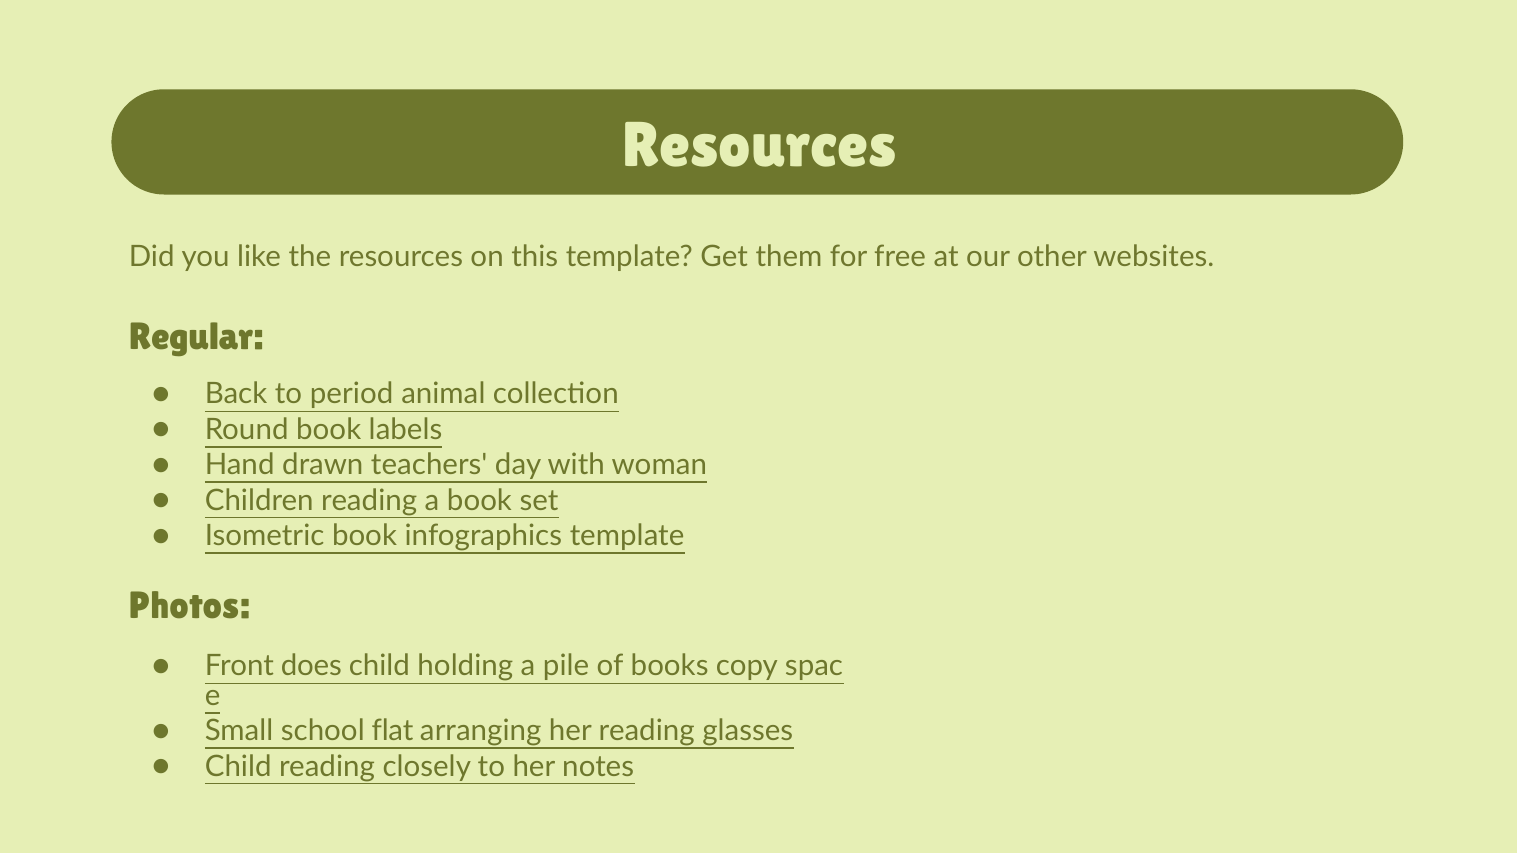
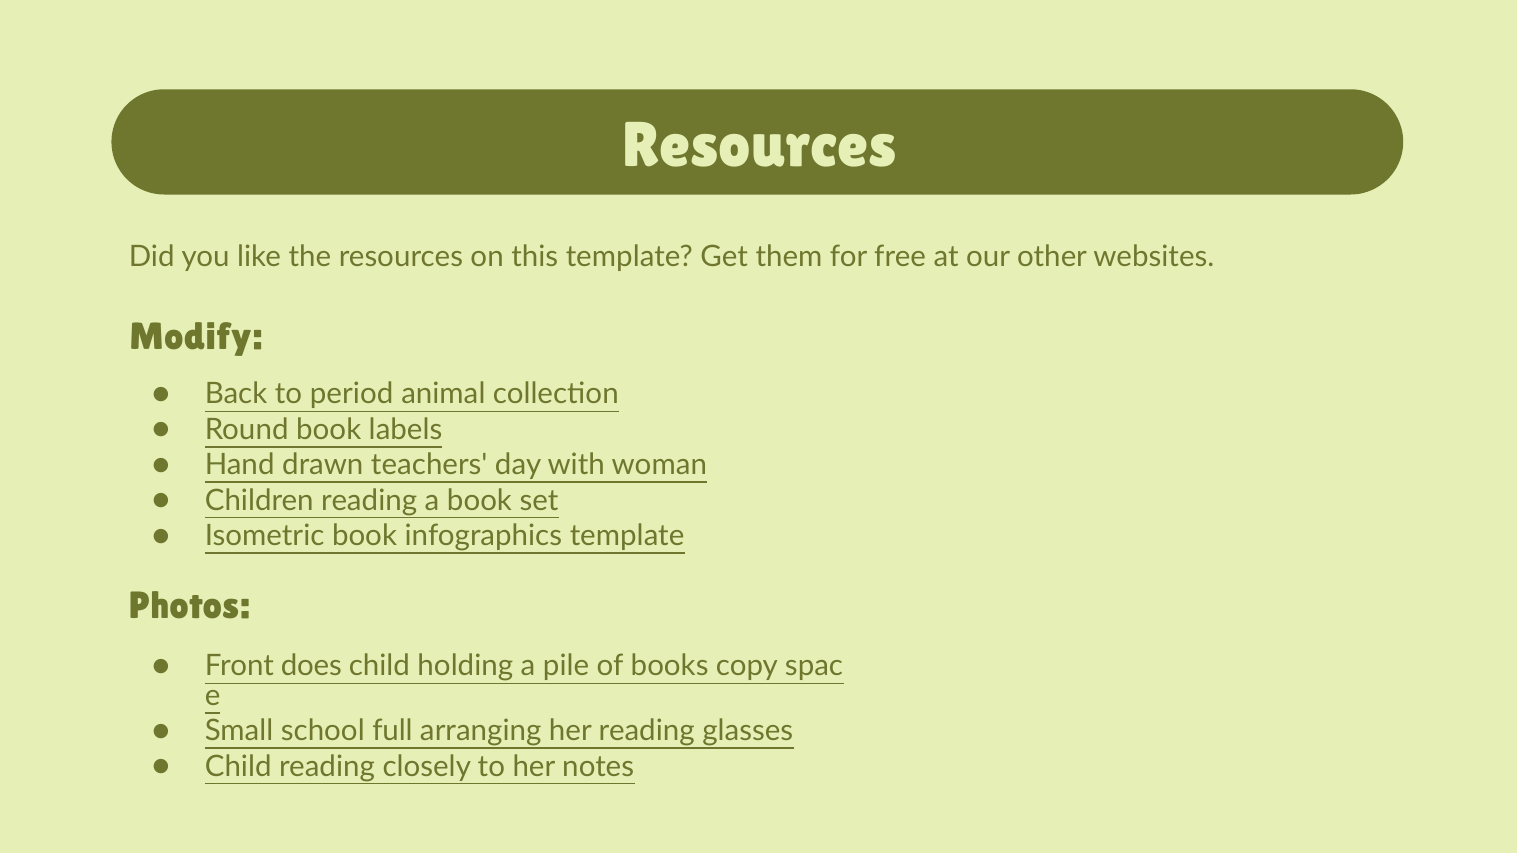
Regular: Regular -> Modify
flat: flat -> full
